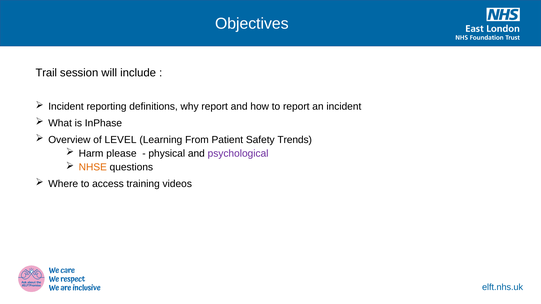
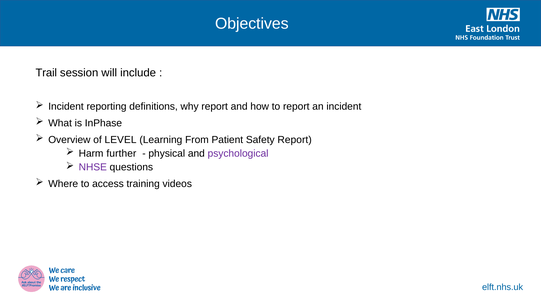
Safety Trends: Trends -> Report
please: please -> further
NHSE colour: orange -> purple
